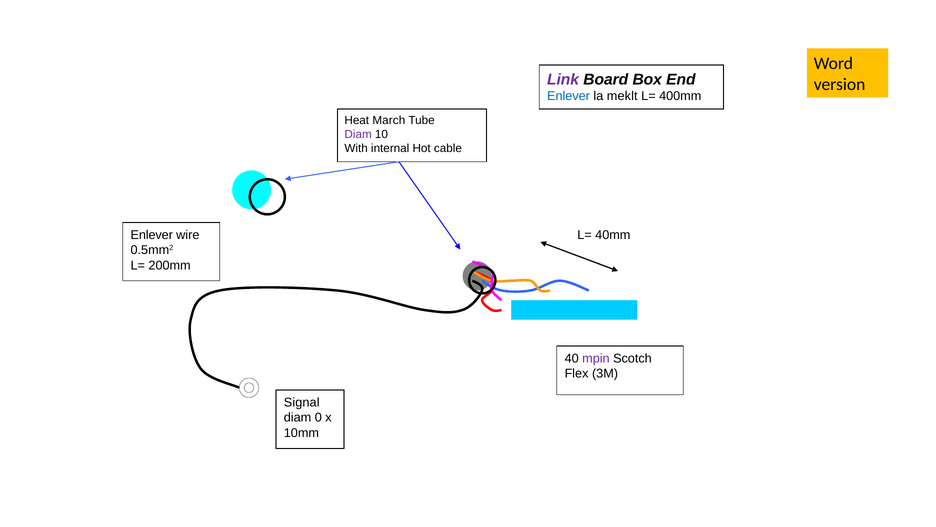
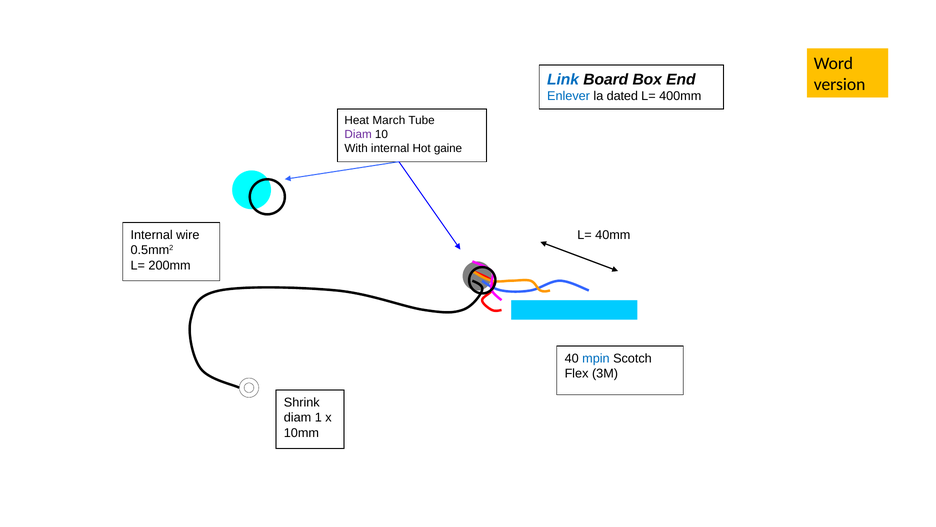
Link colour: purple -> blue
meklt: meklt -> dated
cable: cable -> gaine
Enlever at (152, 235): Enlever -> Internal
mpin colour: purple -> blue
Signal: Signal -> Shrink
0: 0 -> 1
